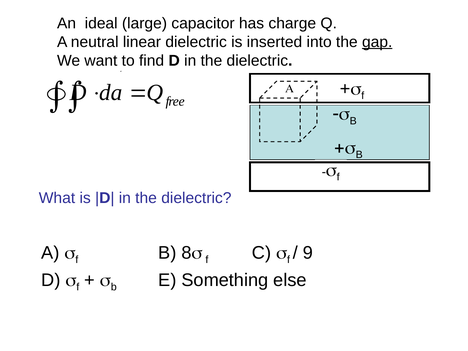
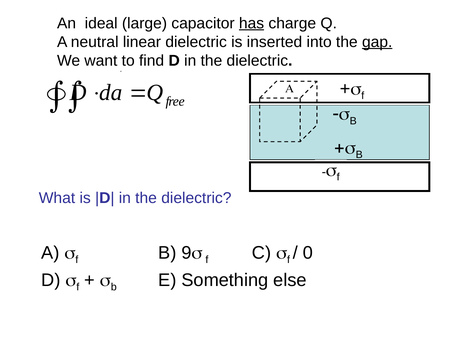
has underline: none -> present
8: 8 -> 9
9: 9 -> 0
